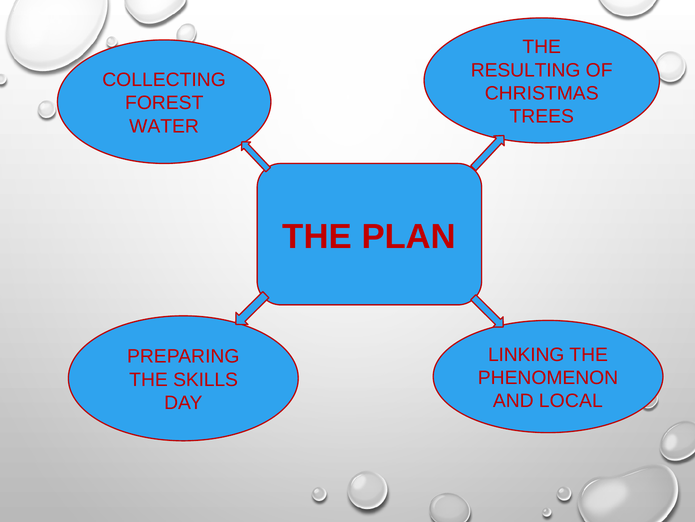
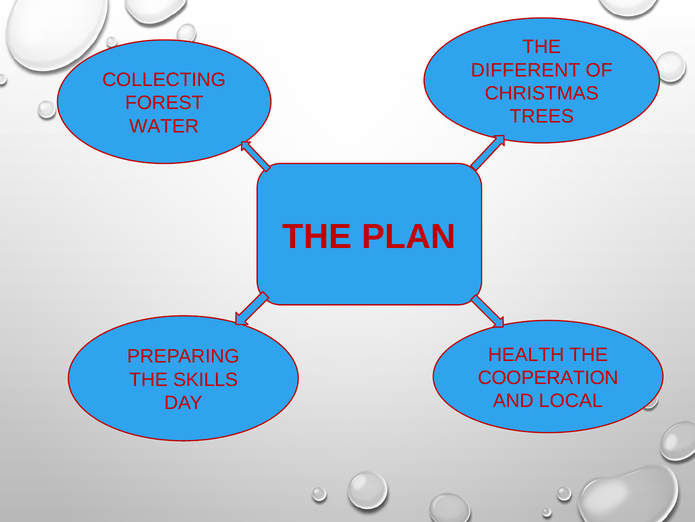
RESULTING: RESULTING -> DIFFERENT
LINKING: LINKING -> HEALTH
PHENOMENON: PHENOMENON -> COOPERATION
